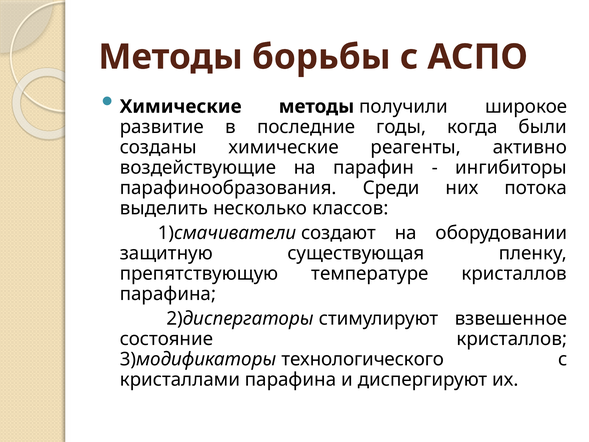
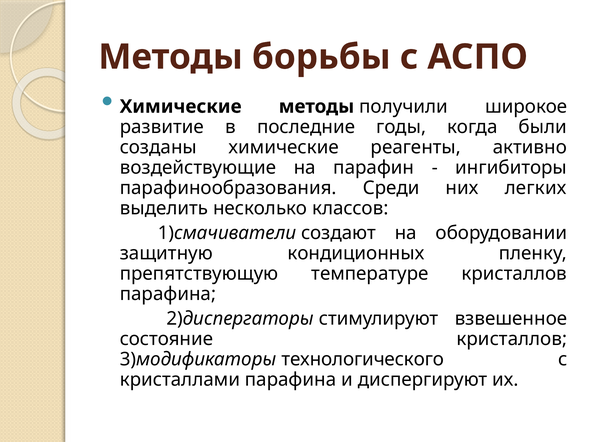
потока: потока -> легких
существующая: существующая -> кондиционных
